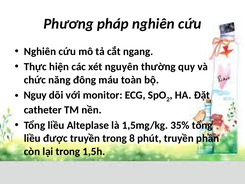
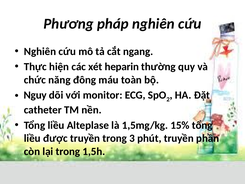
nguyên: nguyên -> heparin
35%: 35% -> 15%
8: 8 -> 3
